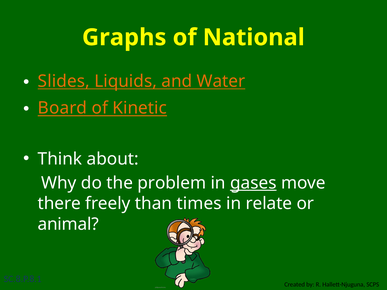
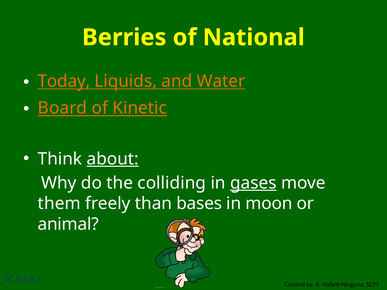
Graphs: Graphs -> Berries
Slides: Slides -> Today
about underline: none -> present
problem: problem -> colliding
there: there -> them
times: times -> bases
relate: relate -> moon
